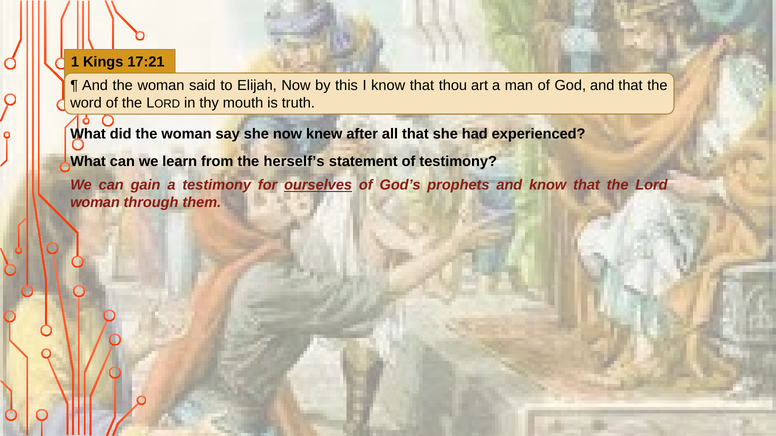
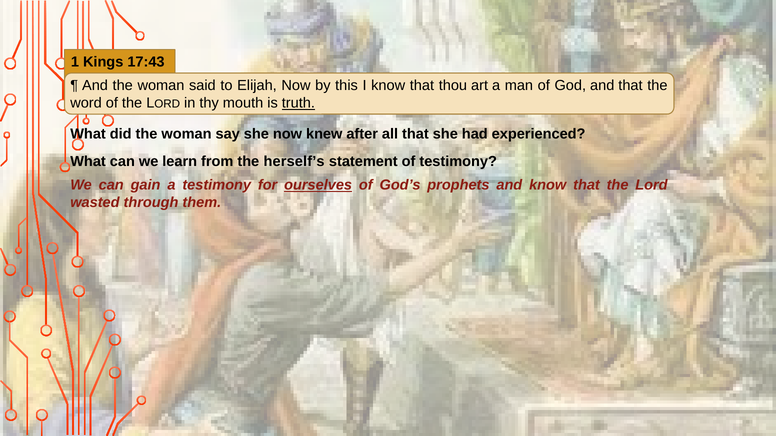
17:21: 17:21 -> 17:43
truth underline: none -> present
woman at (95, 203): woman -> wasted
